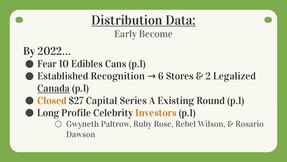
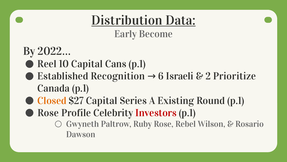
Fear: Fear -> Reel
10 Edibles: Edibles -> Capital
Stores: Stores -> Israeli
Legalized: Legalized -> Prioritize
Canada underline: present -> none
Long at (48, 113): Long -> Rose
Investors colour: orange -> red
